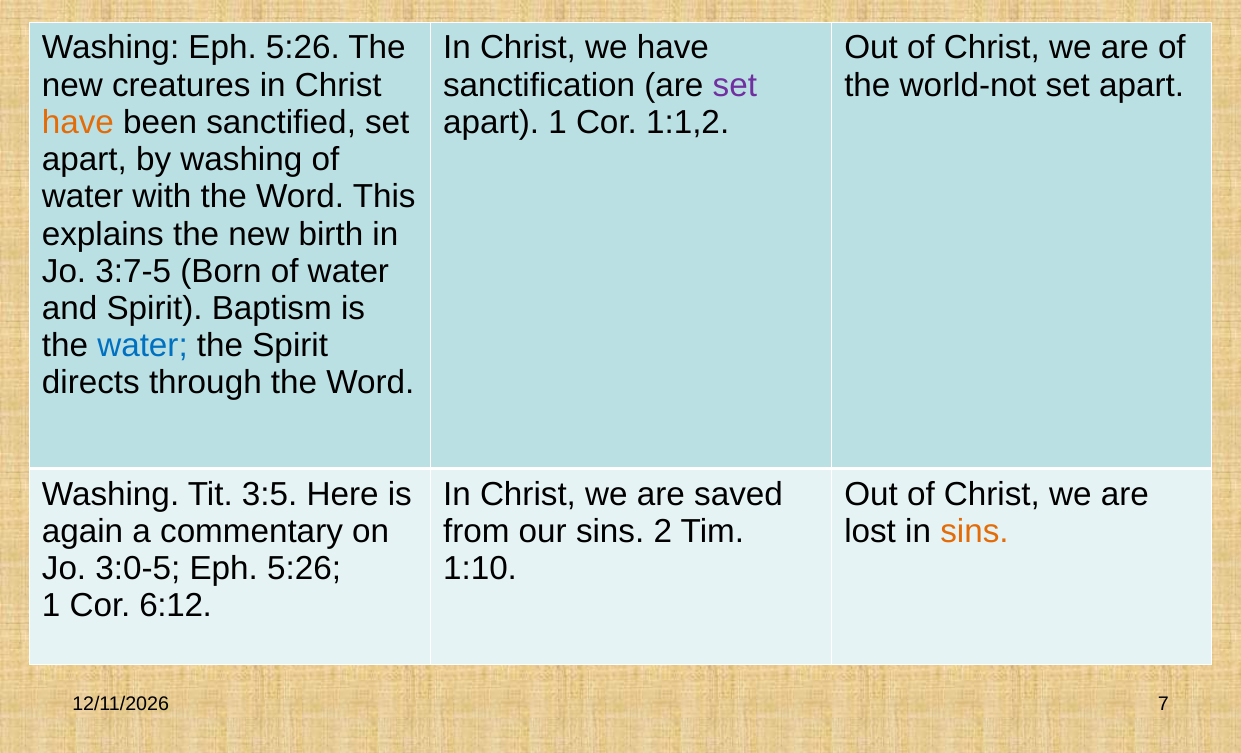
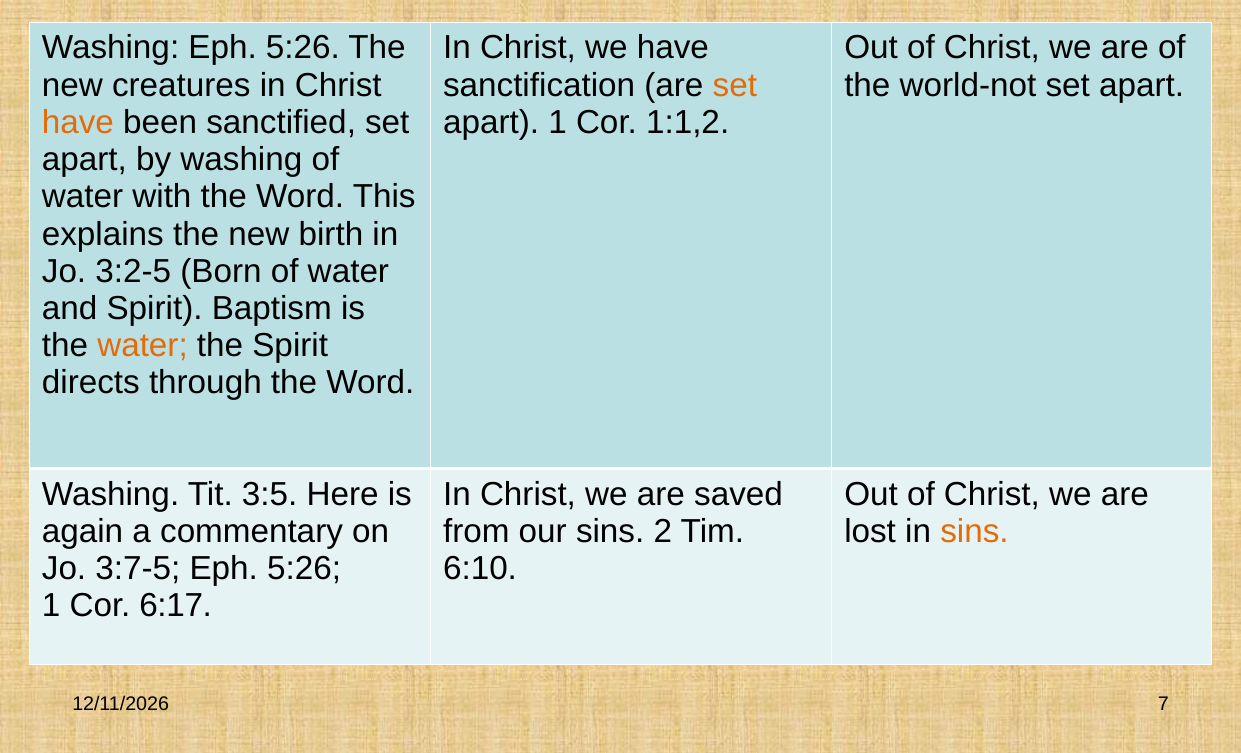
set at (735, 85) colour: purple -> orange
3:7-5: 3:7-5 -> 3:2-5
water at (143, 346) colour: blue -> orange
3:0-5: 3:0-5 -> 3:7-5
1:10: 1:10 -> 6:10
6:12: 6:12 -> 6:17
